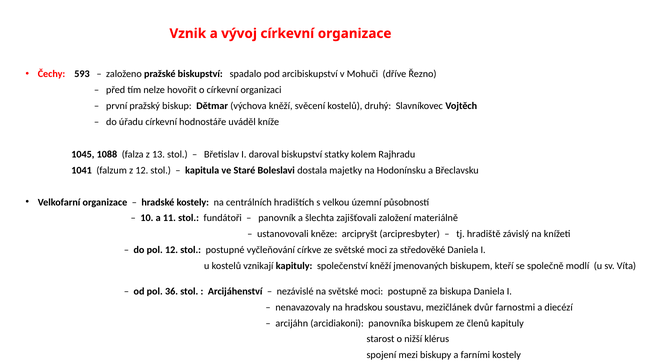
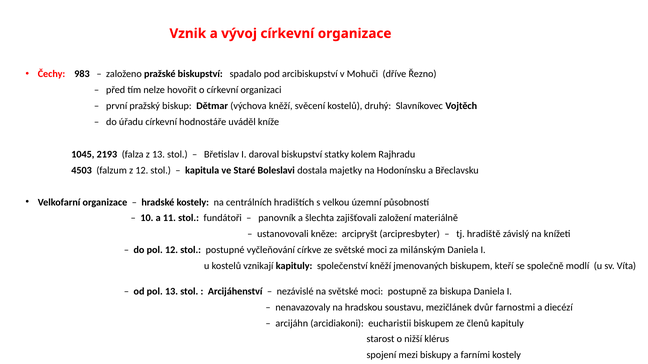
593: 593 -> 983
1088: 1088 -> 2193
1041: 1041 -> 4503
středověké: středověké -> milánským
pol 36: 36 -> 13
panovníka: panovníka -> eucharistii
